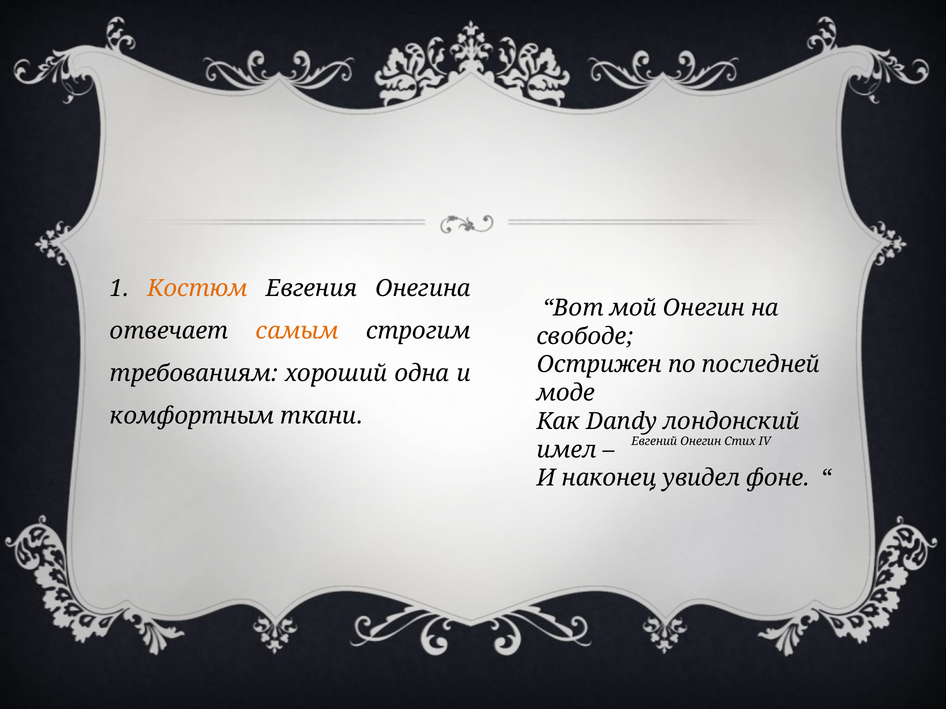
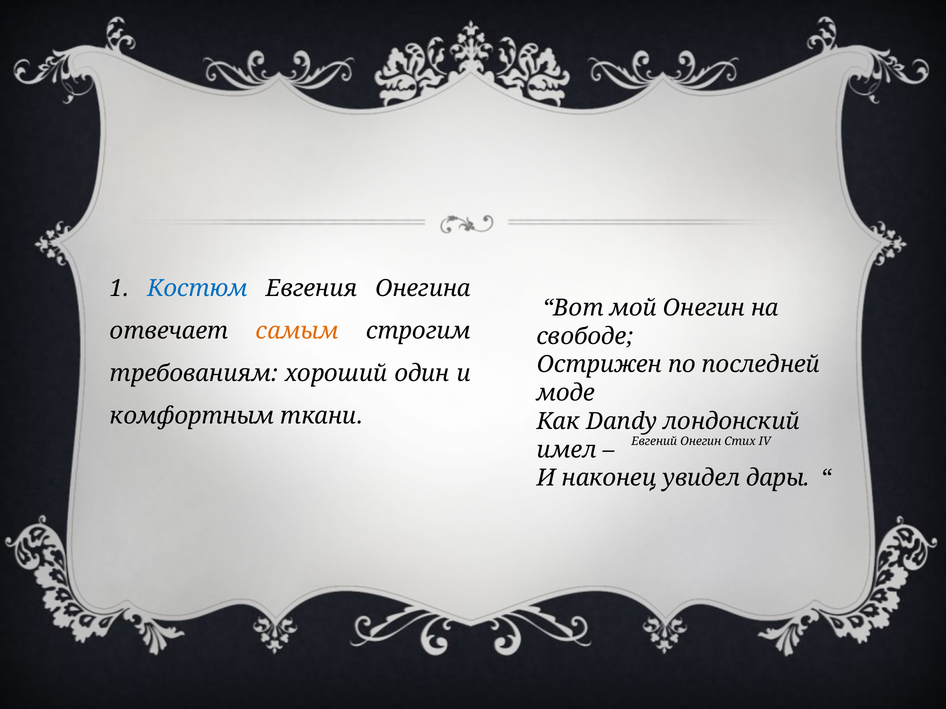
Костюм colour: orange -> blue
одна: одна -> один
фоне: фоне -> дары
